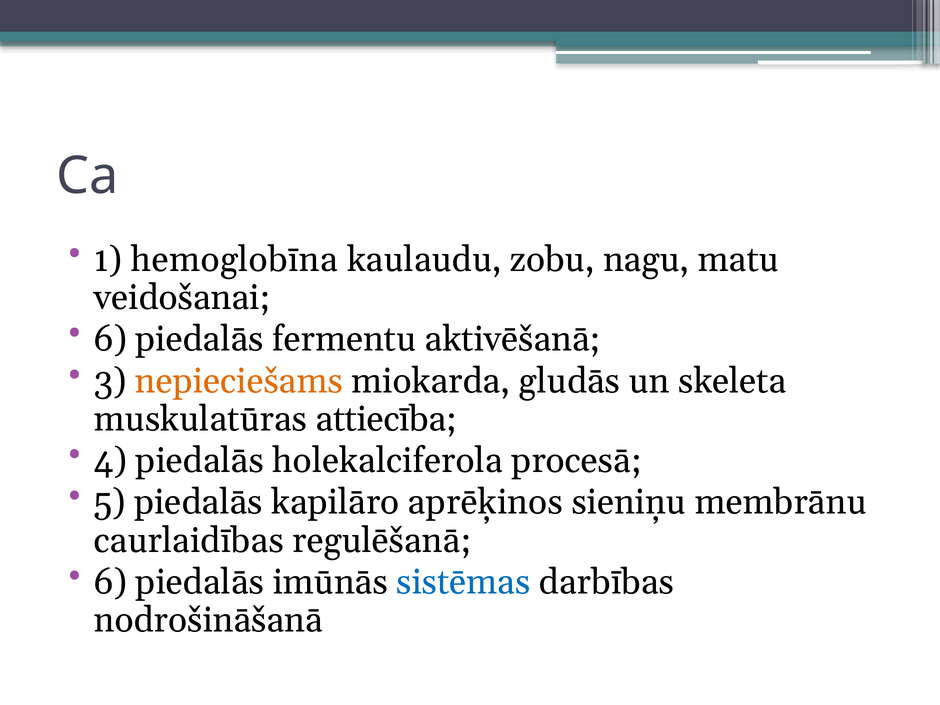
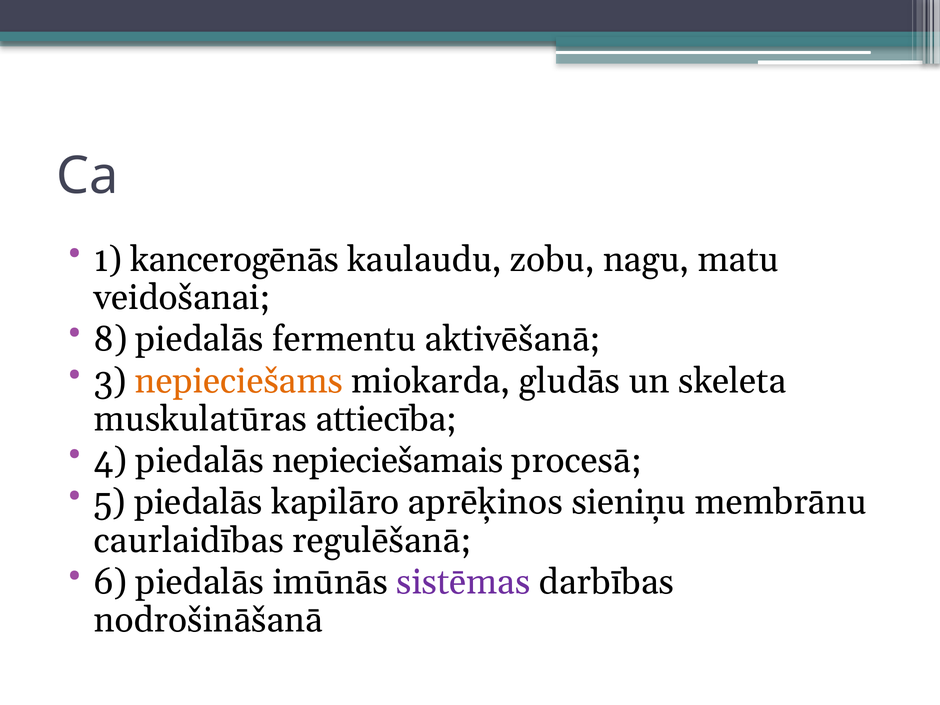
hemoglobīna: hemoglobīna -> kancerogēnās
6 at (110, 339): 6 -> 8
holekalciferola: holekalciferola -> nepieciešamais
sistēmas colour: blue -> purple
